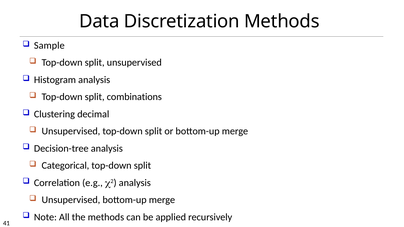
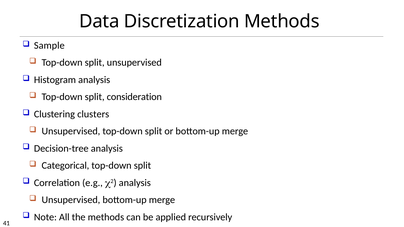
combinations: combinations -> consideration
decimal: decimal -> clusters
